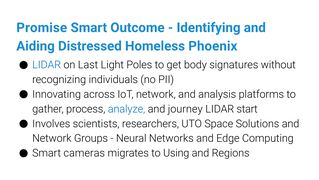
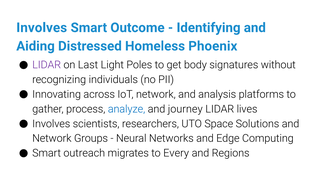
Promise at (42, 28): Promise -> Involves
LIDAR at (47, 65) colour: blue -> purple
start: start -> lives
cameras: cameras -> outreach
Using: Using -> Every
